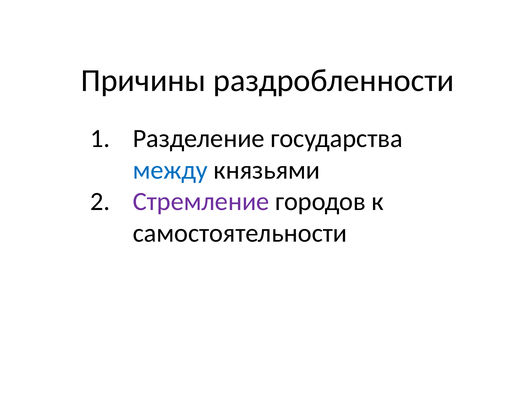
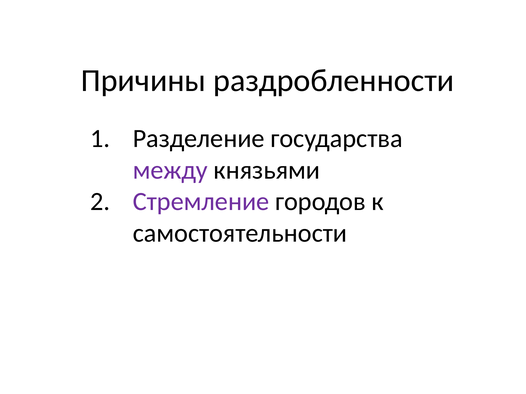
между colour: blue -> purple
